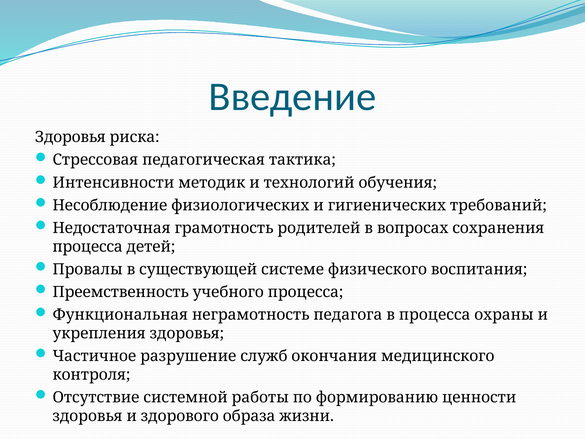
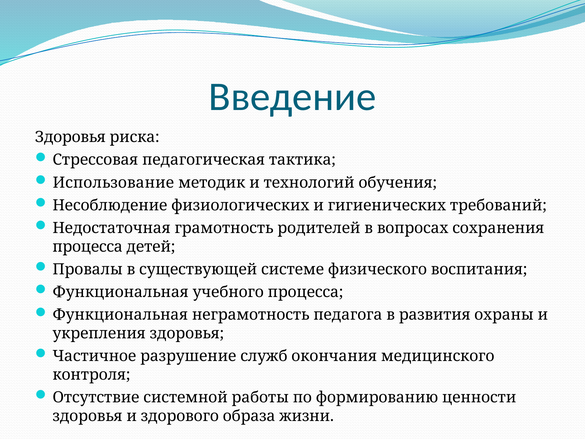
Интенсивности: Интенсивности -> Использование
Преемственность at (121, 292): Преемственность -> Функциональная
в процесса: процесса -> развития
